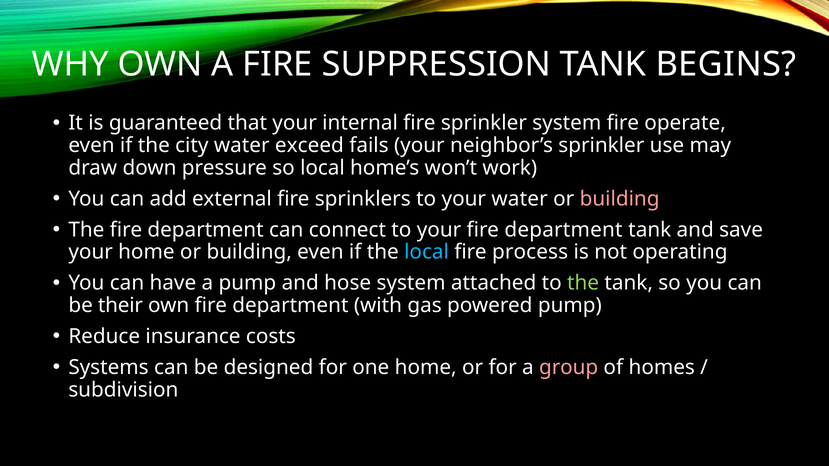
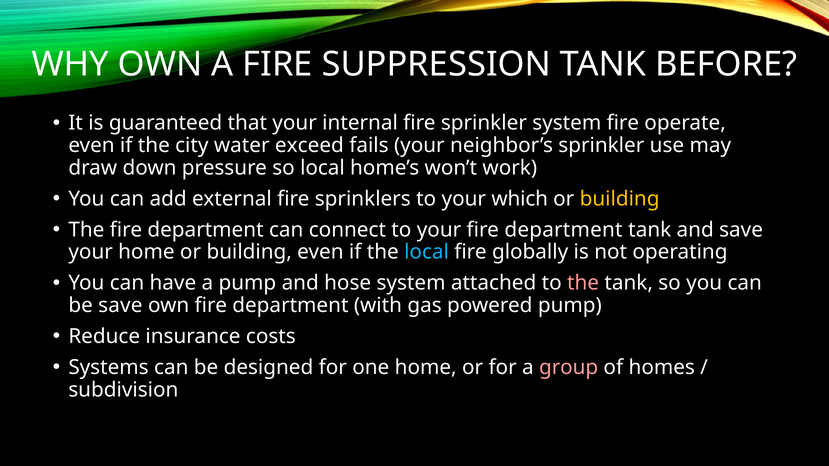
BEGINS: BEGINS -> BEFORE
your water: water -> which
building at (620, 199) colour: pink -> yellow
process: process -> globally
the at (583, 283) colour: light green -> pink
be their: their -> save
